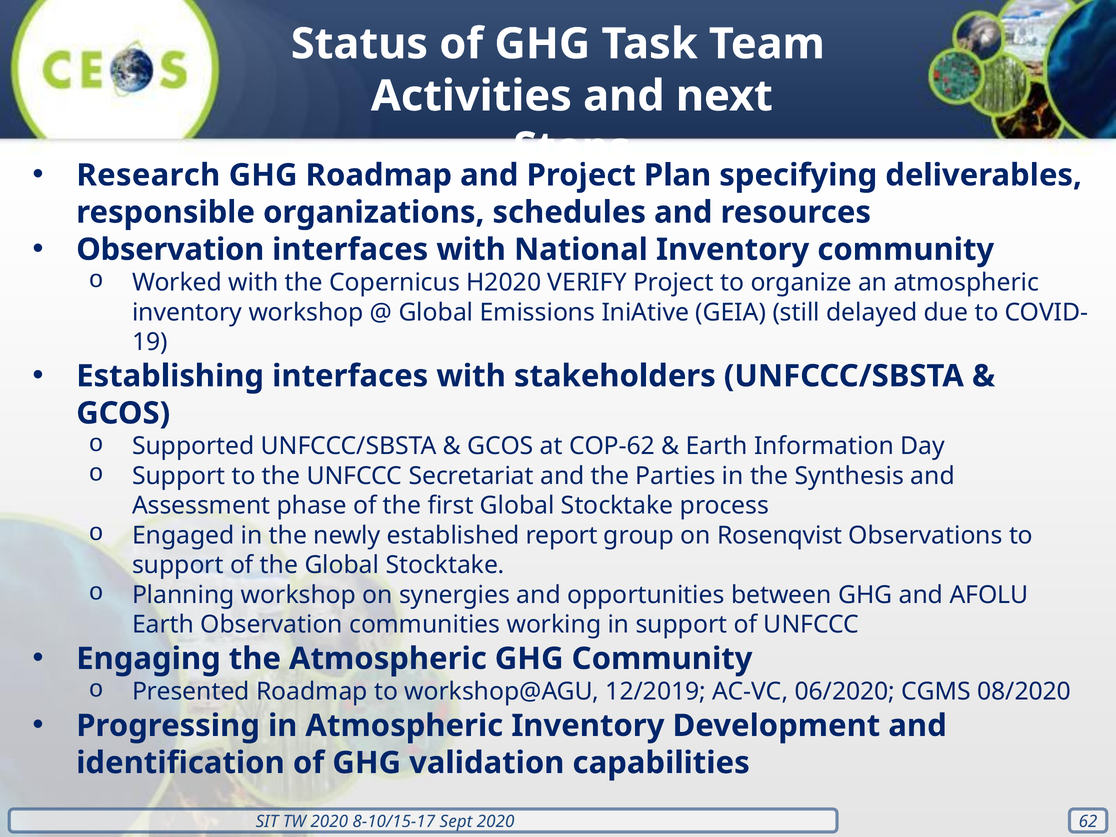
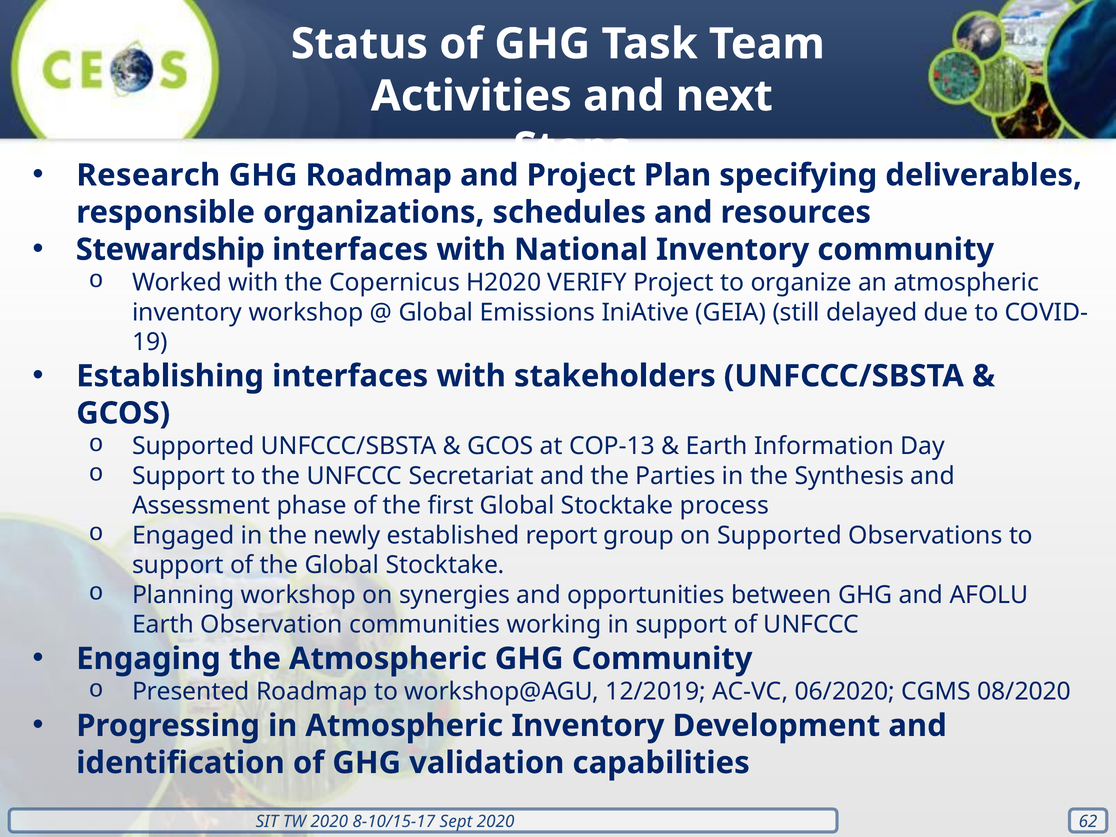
Observation at (170, 250): Observation -> Stewardship
COP-62: COP-62 -> COP-13
on Rosenqvist: Rosenqvist -> Supported
